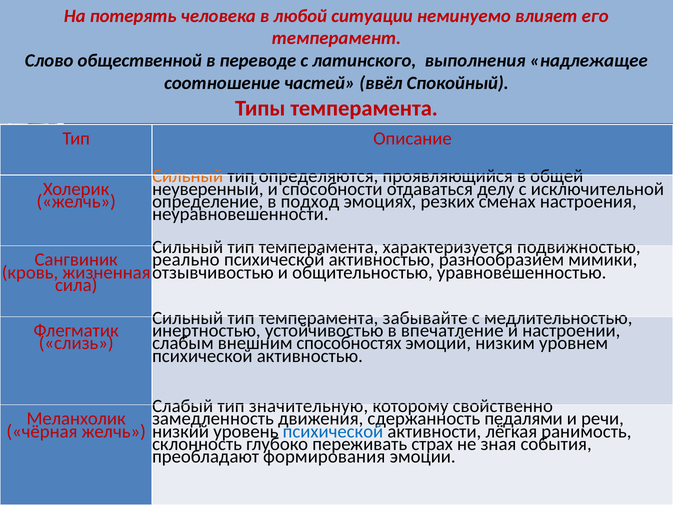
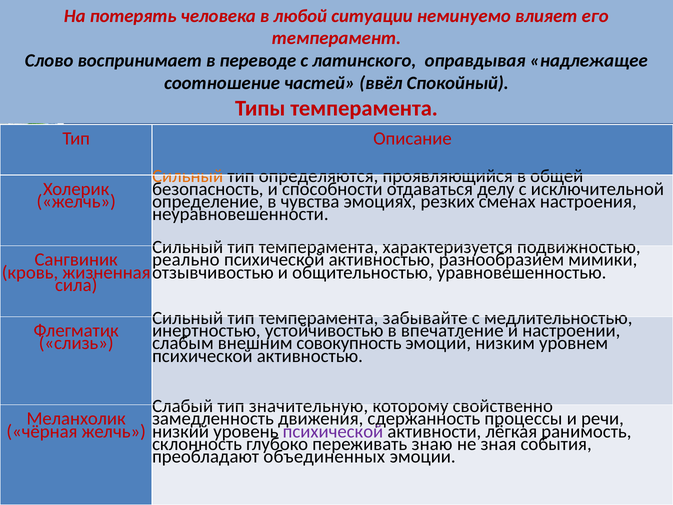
общественной: общественной -> воспринимает
выполнения: выполнения -> оправдывая
неуверенный: неуверенный -> безопасность
подход: подход -> чувства
способностях: способностях -> совокупность
педалями: педалями -> процессы
психической at (333, 431) colour: blue -> purple
страх: страх -> знаю
формирования: формирования -> объединенных
